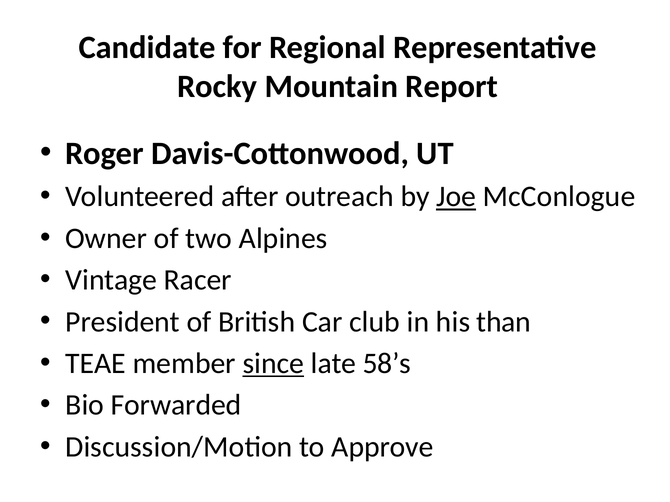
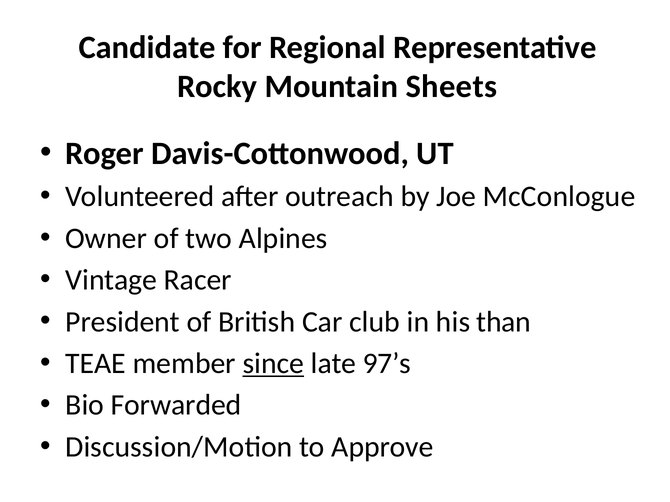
Report: Report -> Sheets
Joe underline: present -> none
58’s: 58’s -> 97’s
